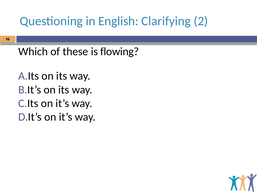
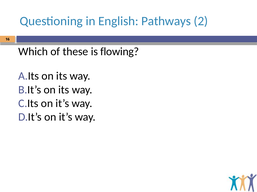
Clarifying: Clarifying -> Pathways
